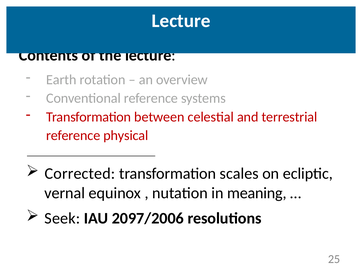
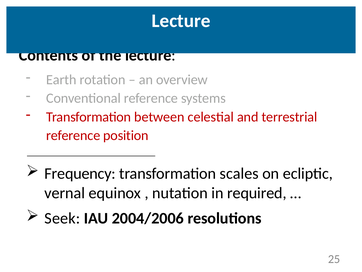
physical: physical -> position
Corrected: Corrected -> Frequency
meaning: meaning -> required
2097/2006: 2097/2006 -> 2004/2006
